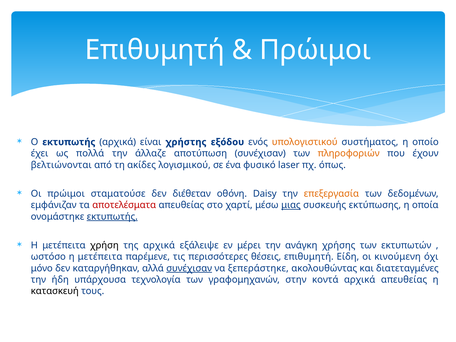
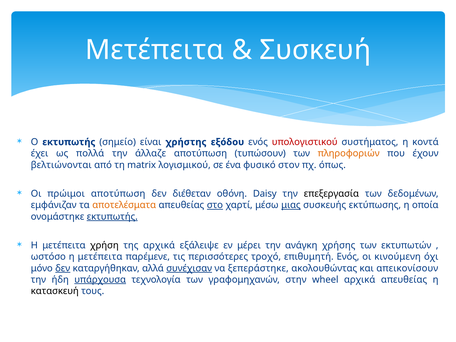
Επιθυμητή at (155, 50): Επιθυμητή -> Μετέπειτα
Πρώιμοι at (315, 50): Πρώιμοι -> Συσκευή
εκτυπωτής αρχικά: αρχικά -> σημείο
υπολογιστικού colour: orange -> red
οποίο: οποίο -> κοντά
αποτύπωση συνέχισαν: συνέχισαν -> τυπώσουν
ακίδες: ακίδες -> matrix
laser: laser -> στον
πρώιμοι σταματούσε: σταματούσε -> αποτύπωση
επεξεργασία colour: orange -> black
αποτελέσματα colour: red -> orange
στο underline: none -> present
θέσεις: θέσεις -> τροχό
επιθυμητή Είδη: Είδη -> Ενός
δεν at (63, 268) underline: none -> present
διατεταγμένες: διατεταγμένες -> απεικονίσουν
υπάρχουσα underline: none -> present
κοντά: κοντά -> wheel
